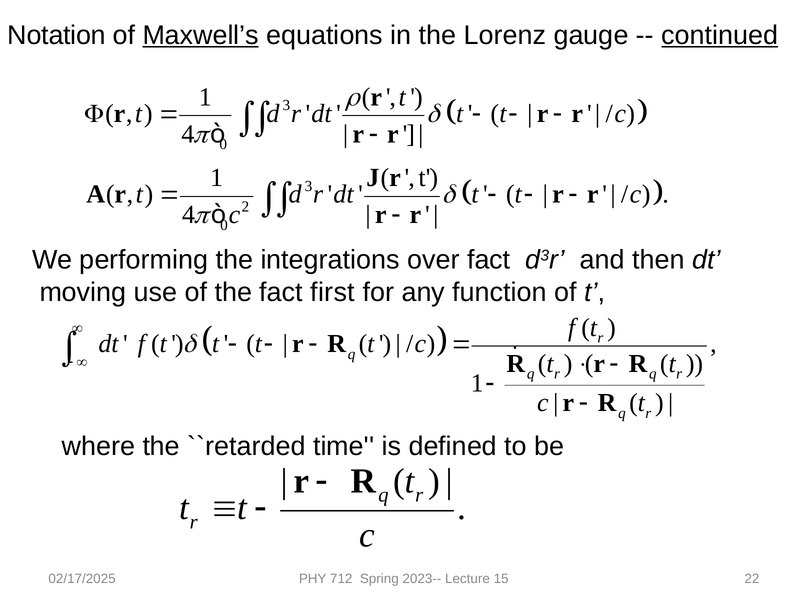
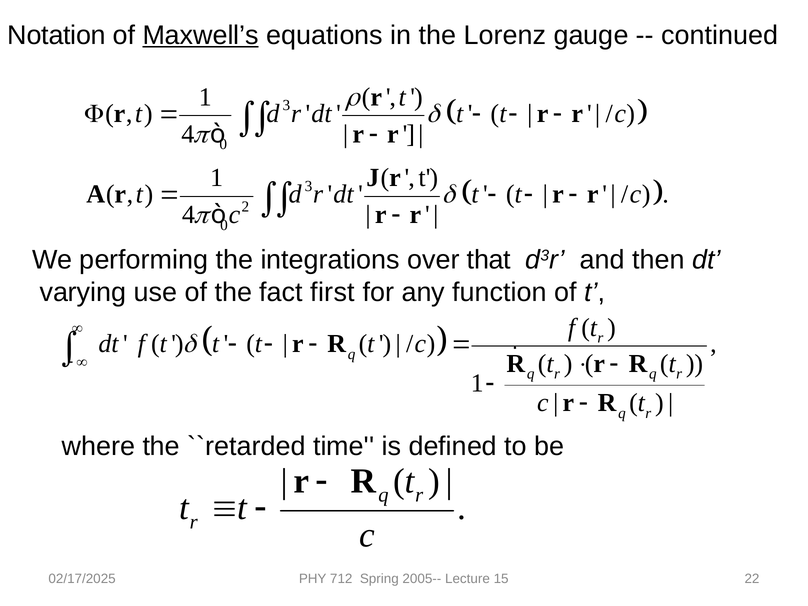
continued underline: present -> none
over fact: fact -> that
moving: moving -> varying
2023--: 2023-- -> 2005--
